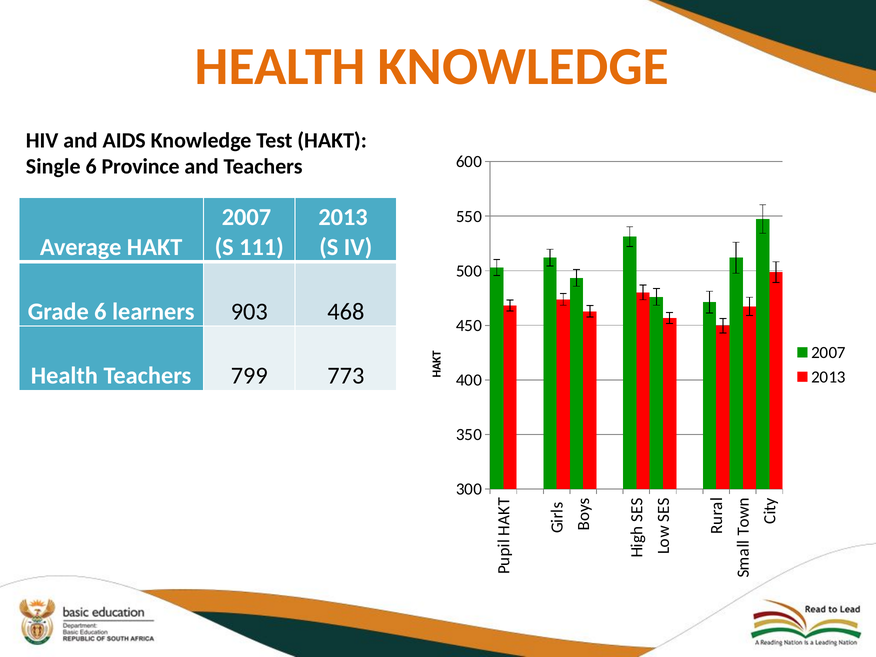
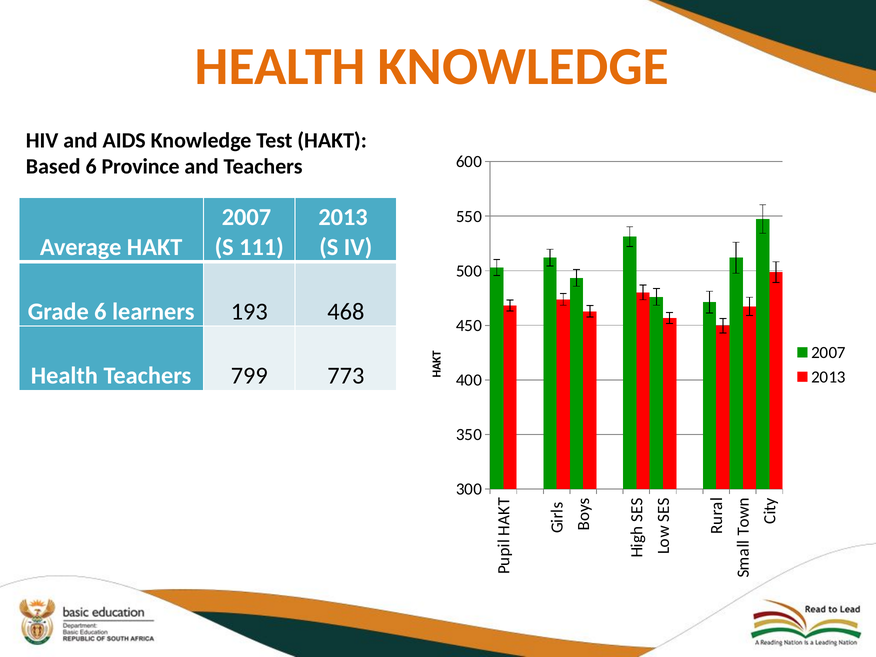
Single: Single -> Based
903: 903 -> 193
